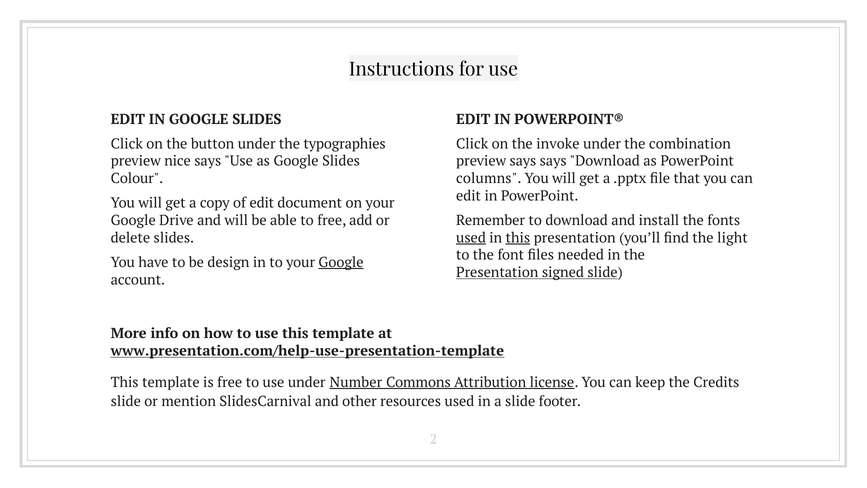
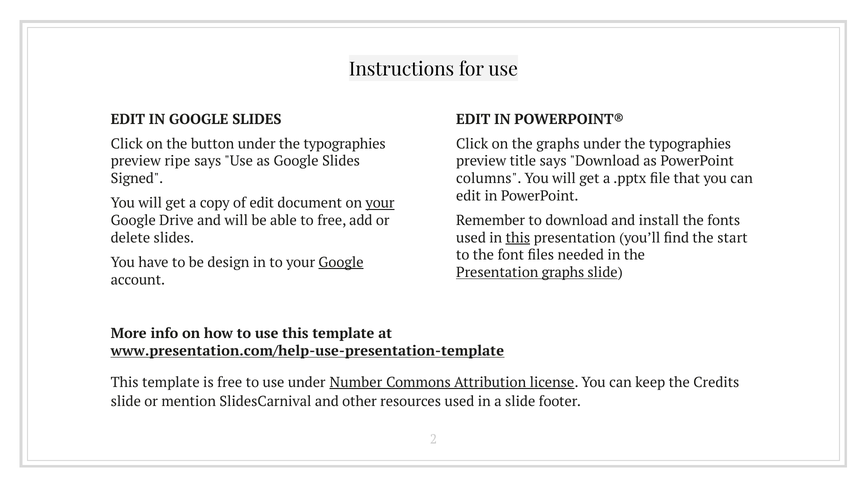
the invoke: invoke -> graphs
combination at (690, 144): combination -> typographies
nice: nice -> ripe
preview says: says -> title
Colour: Colour -> Signed
your at (380, 203) underline: none -> present
used at (471, 238) underline: present -> none
light: light -> start
Presentation signed: signed -> graphs
